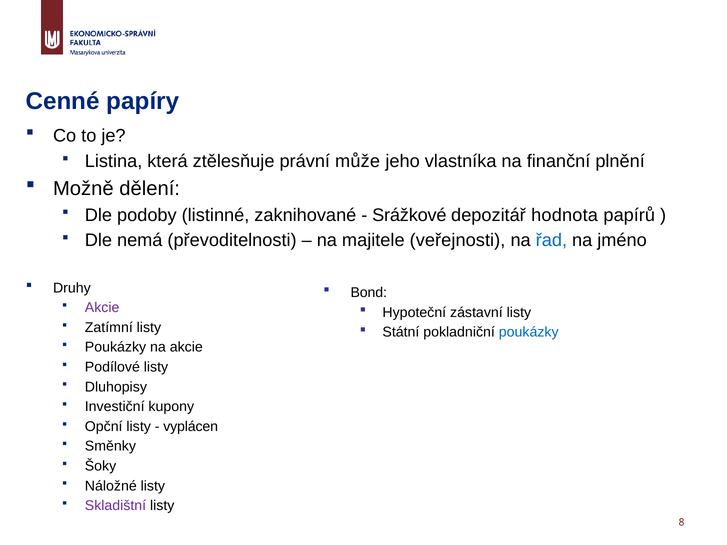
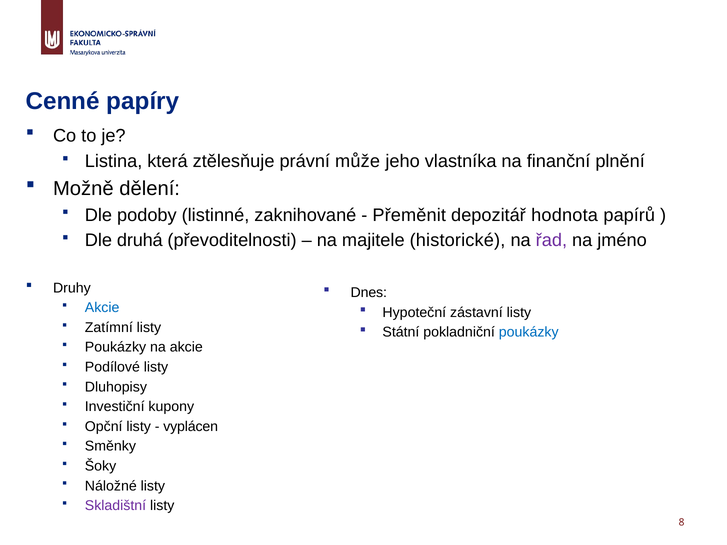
Srážkové: Srážkové -> Přeměnit
nemá: nemá -> druhá
veřejnosti: veřejnosti -> historické
řad colour: blue -> purple
Bond: Bond -> Dnes
Akcie at (102, 308) colour: purple -> blue
